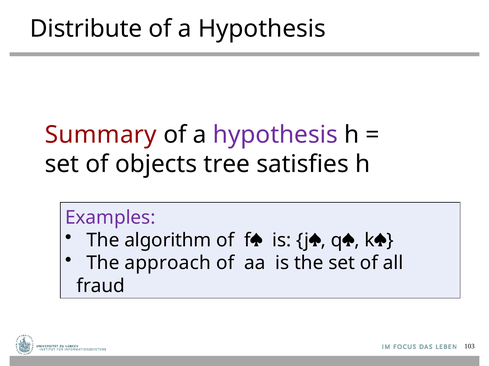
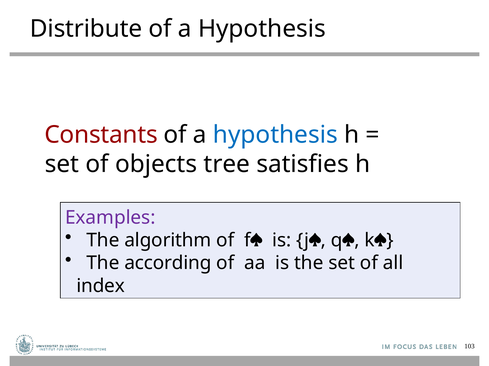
Summary: Summary -> Constants
hypothesis at (275, 135) colour: purple -> blue
approach: approach -> according
fraud: fraud -> index
